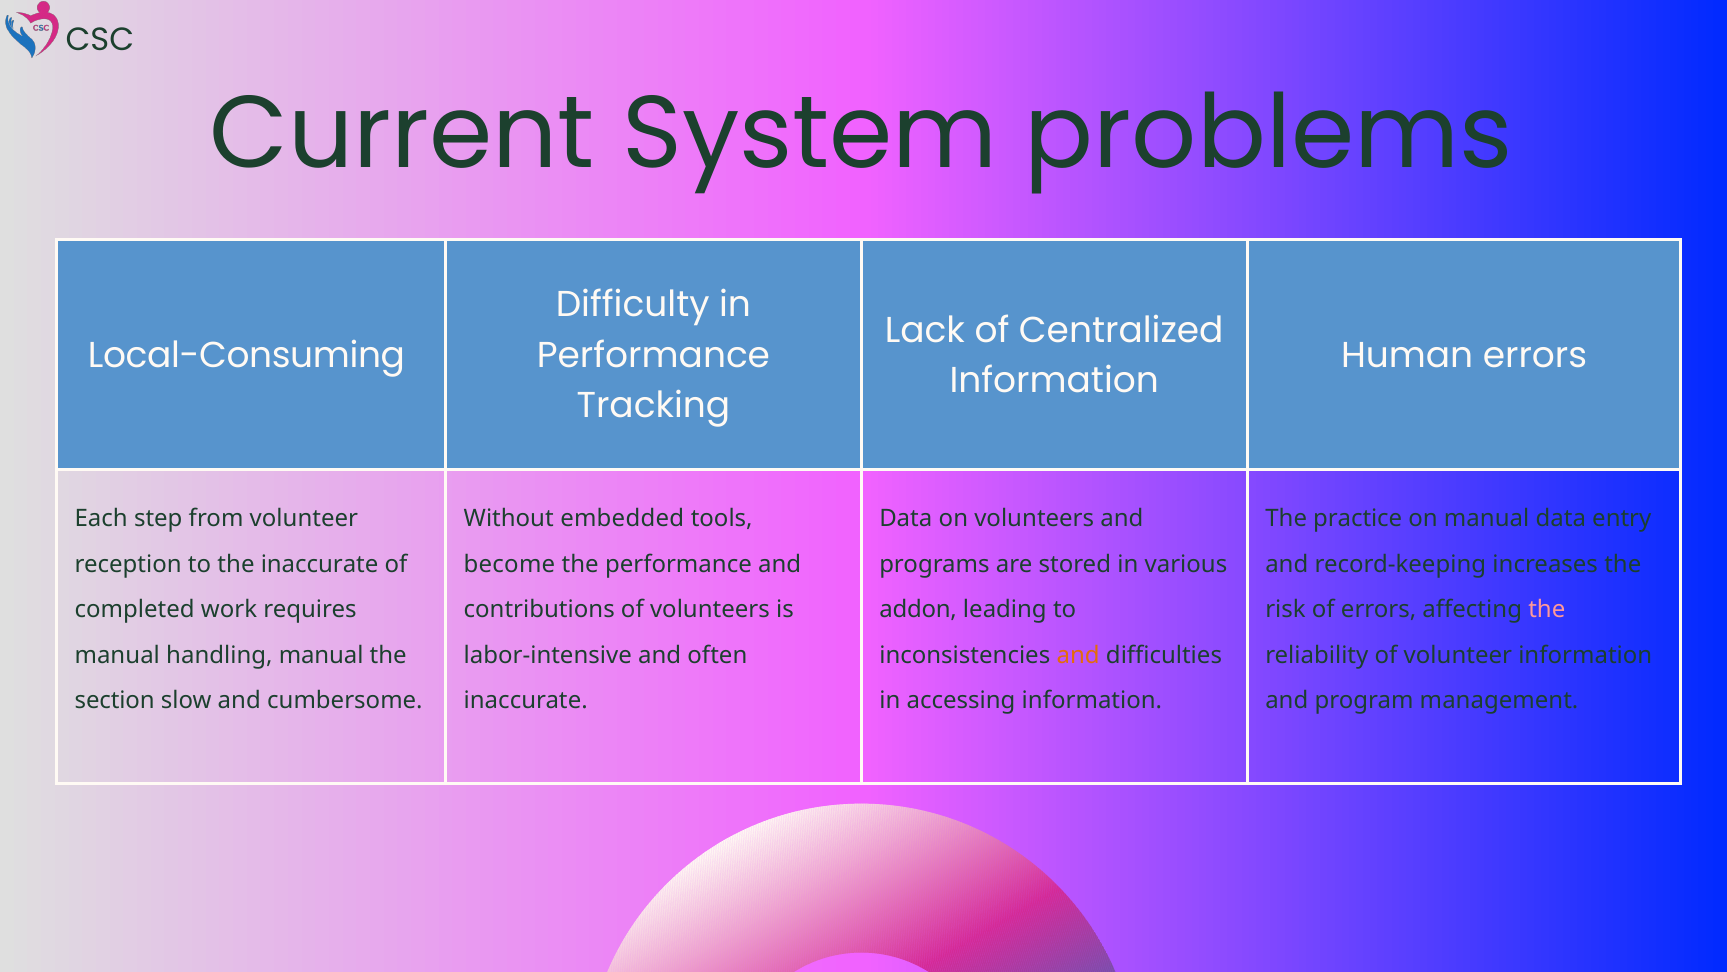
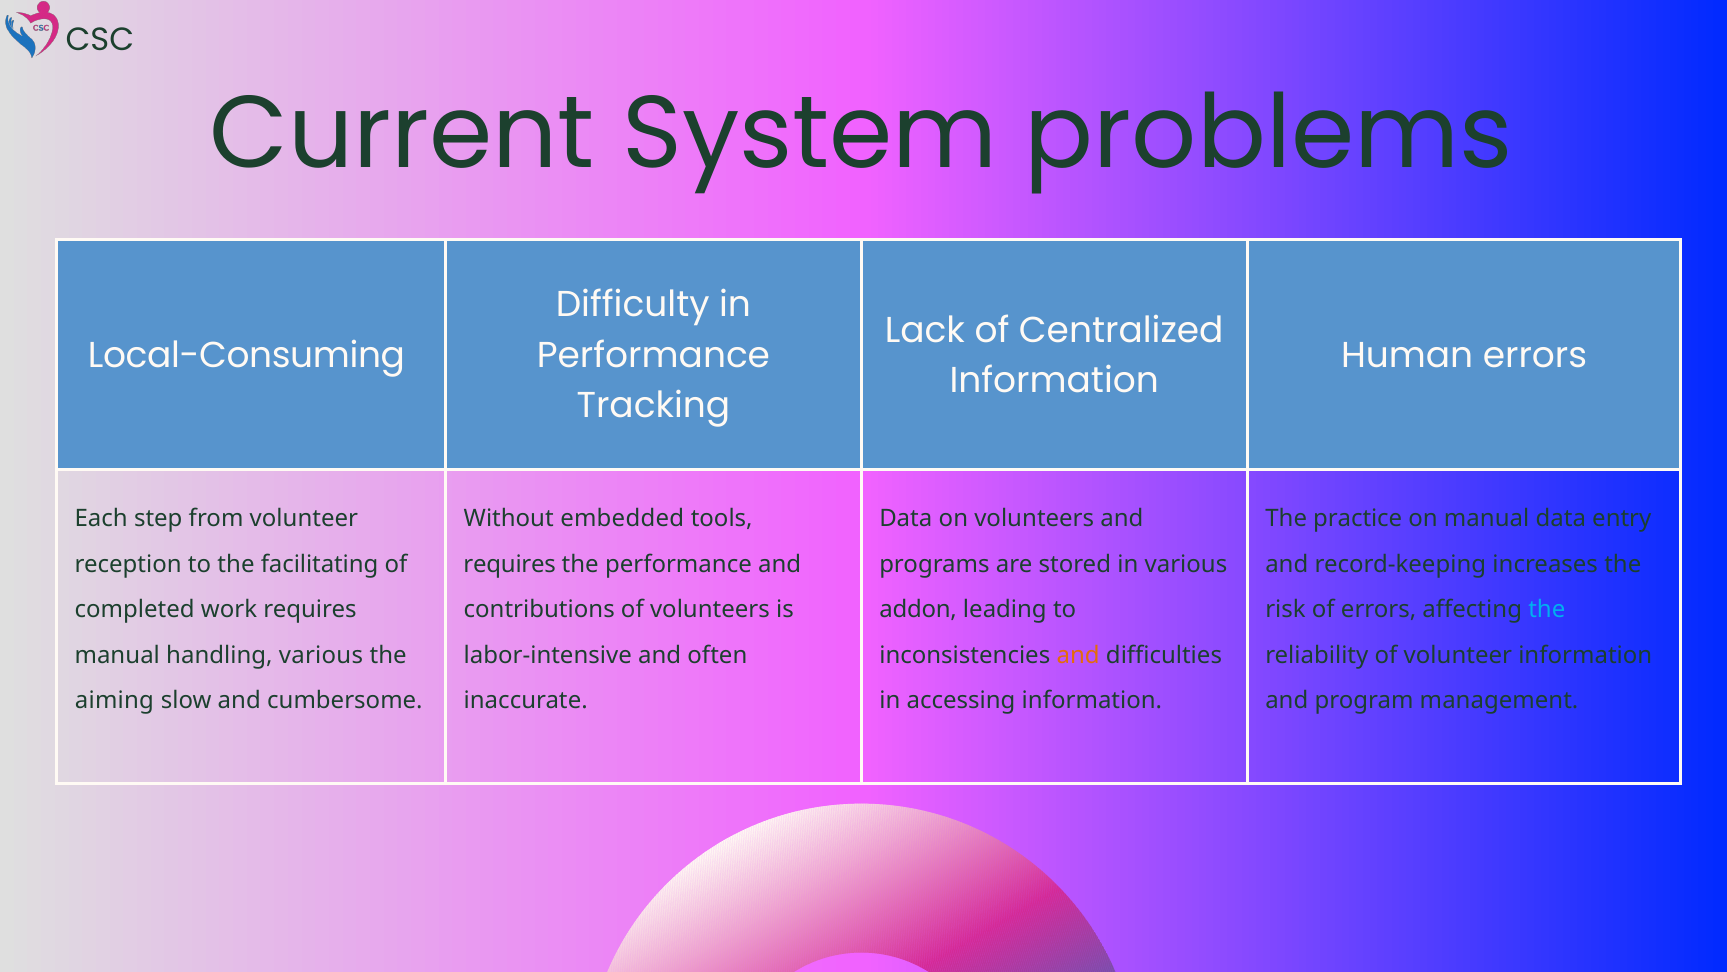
the inaccurate: inaccurate -> facilitating
become at (509, 564): become -> requires
the at (1547, 609) colour: pink -> light blue
handling manual: manual -> various
section: section -> aiming
